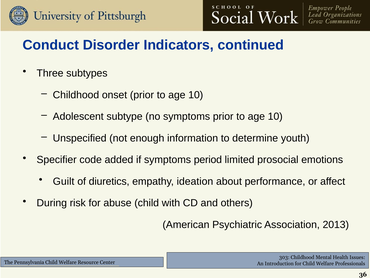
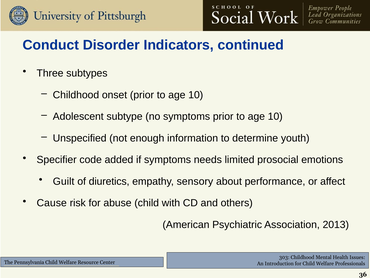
period: period -> needs
ideation: ideation -> sensory
During: During -> Cause
